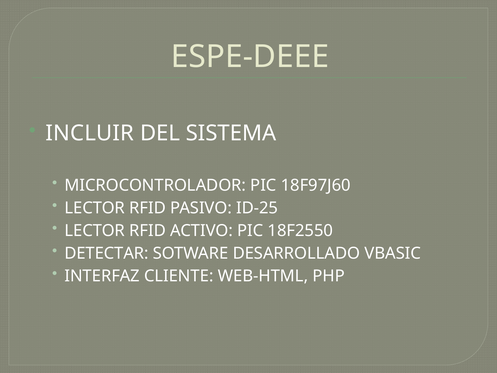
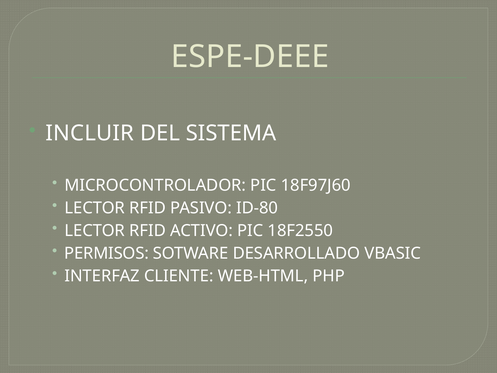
ID-25: ID-25 -> ID-80
DETECTAR: DETECTAR -> PERMISOS
